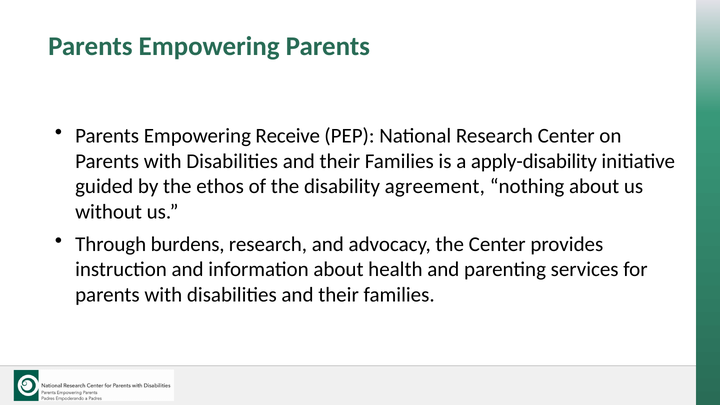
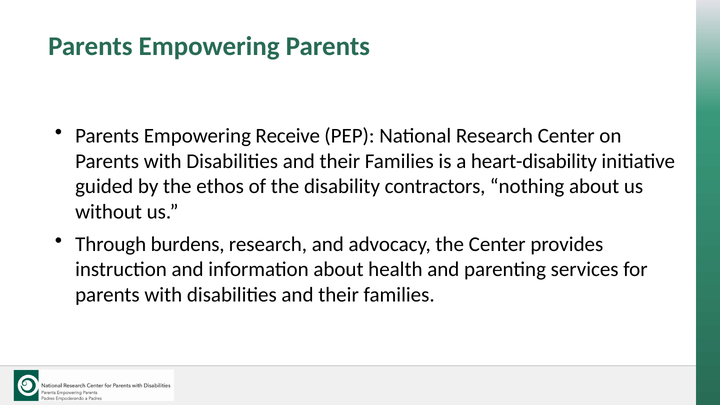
apply-disability: apply-disability -> heart-disability
agreement: agreement -> contractors
